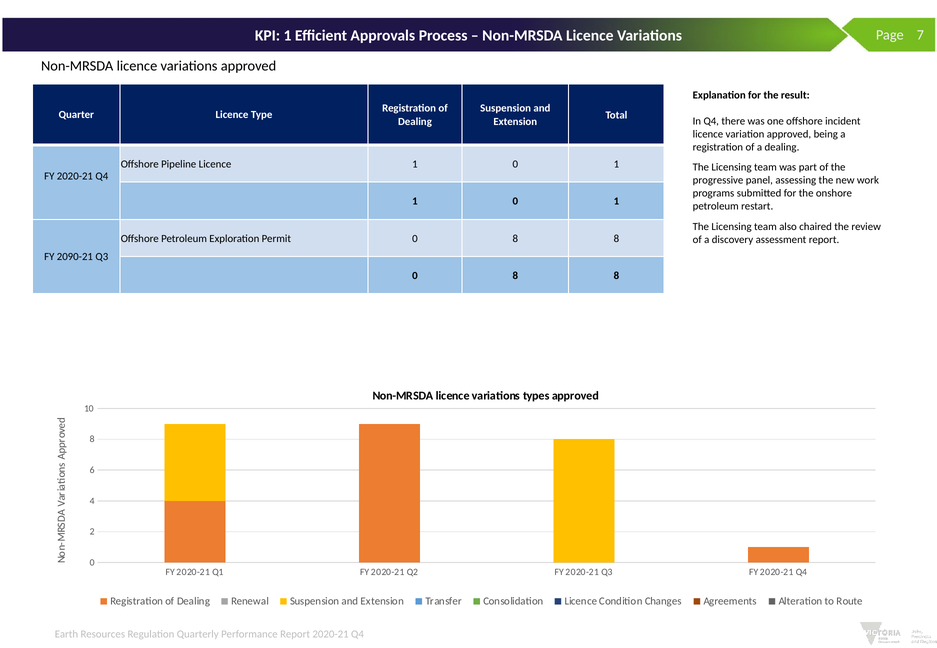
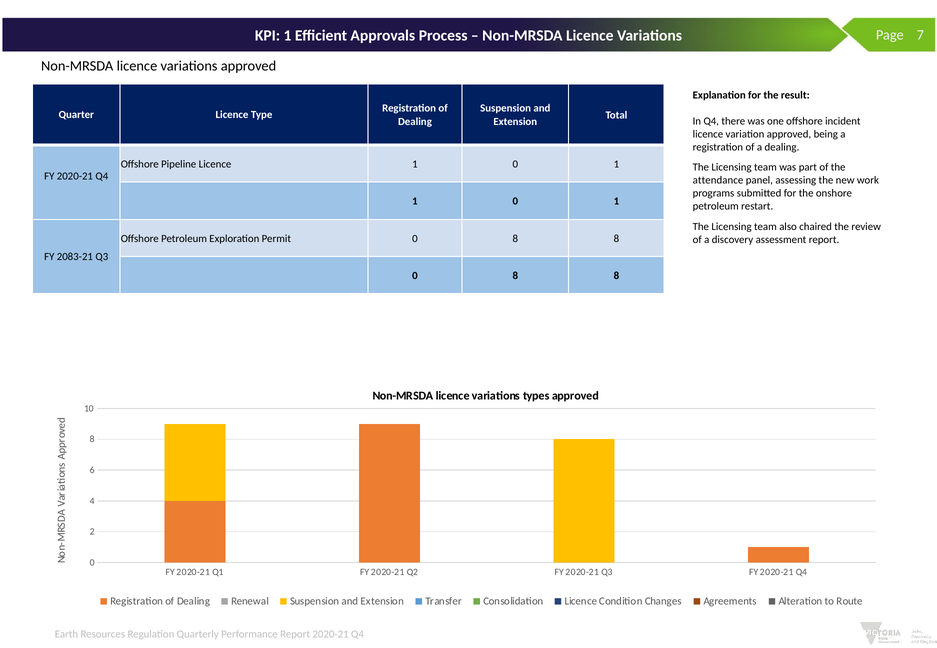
progressive: progressive -> attendance
2090-21: 2090-21 -> 2083-21
